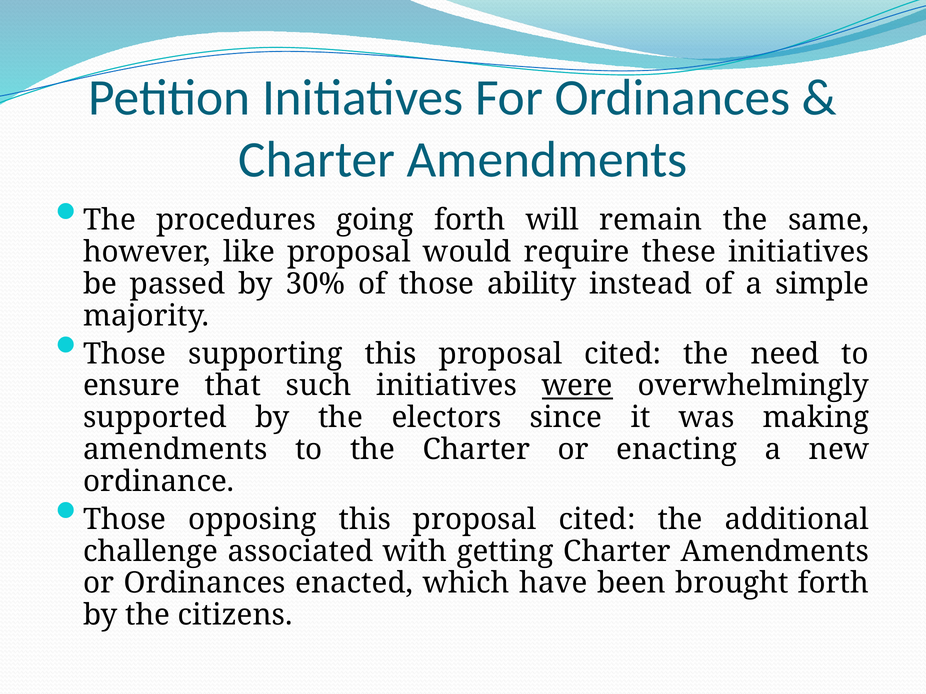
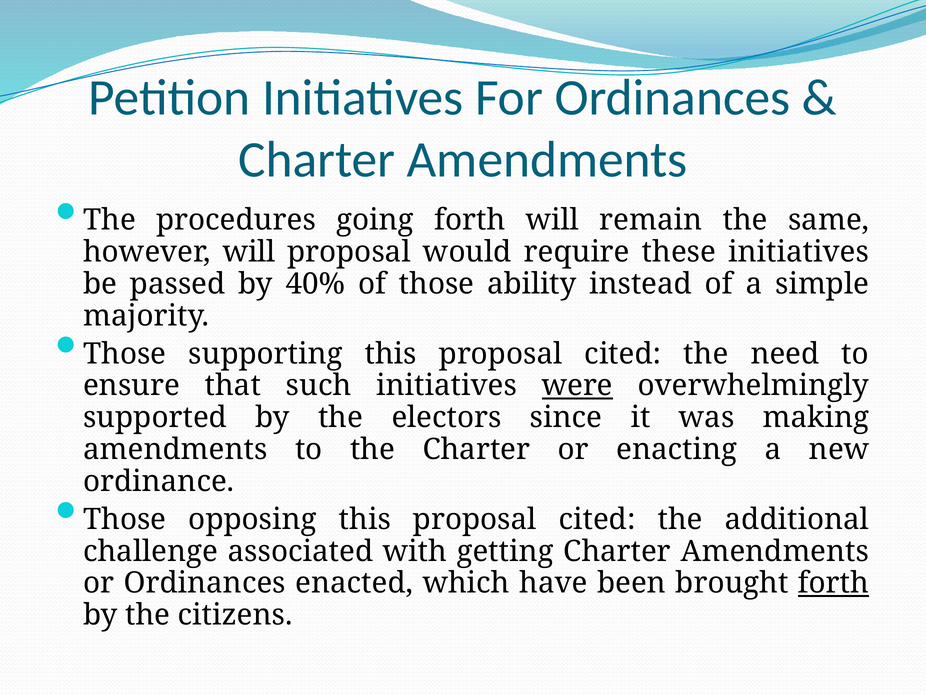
however like: like -> will
30%: 30% -> 40%
forth at (834, 584) underline: none -> present
